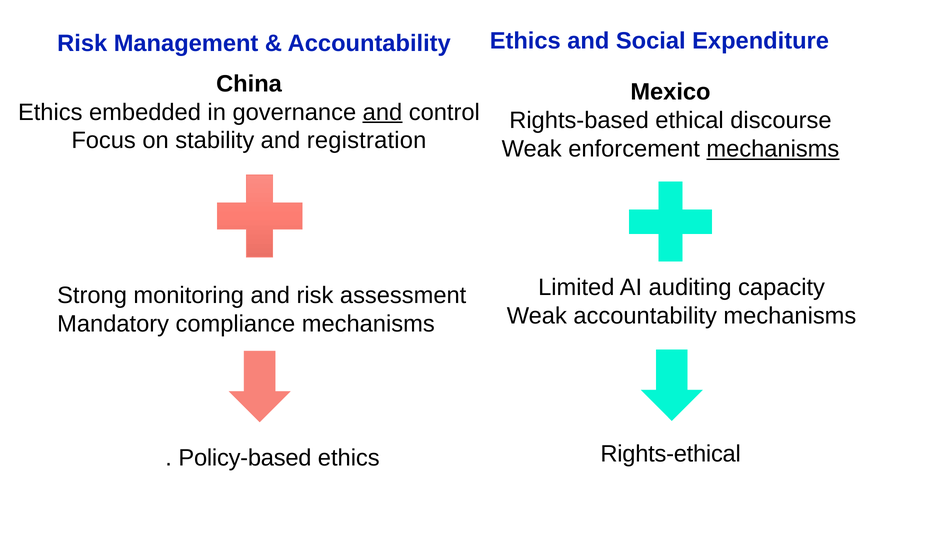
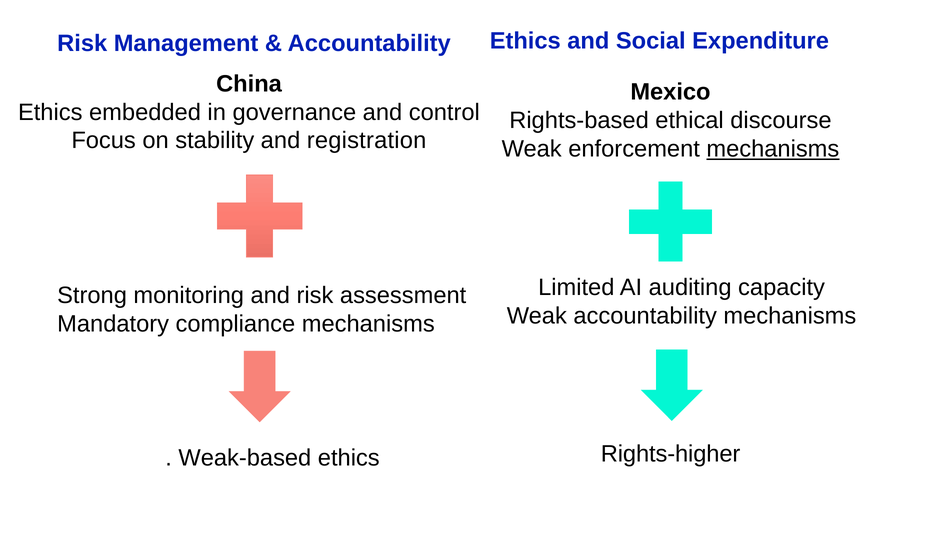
and at (382, 112) underline: present -> none
Rights-ethical: Rights-ethical -> Rights-higher
Policy-based: Policy-based -> Weak-based
